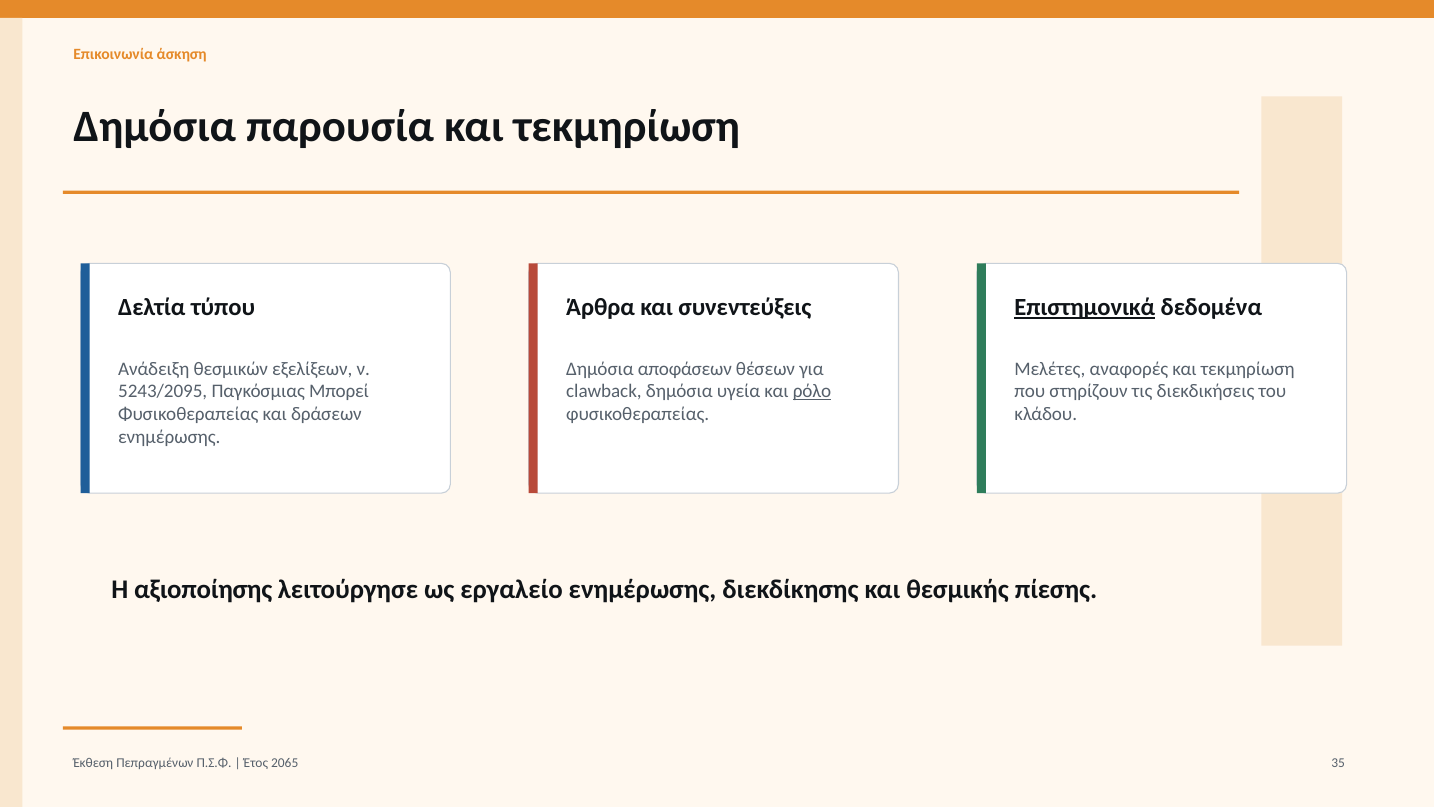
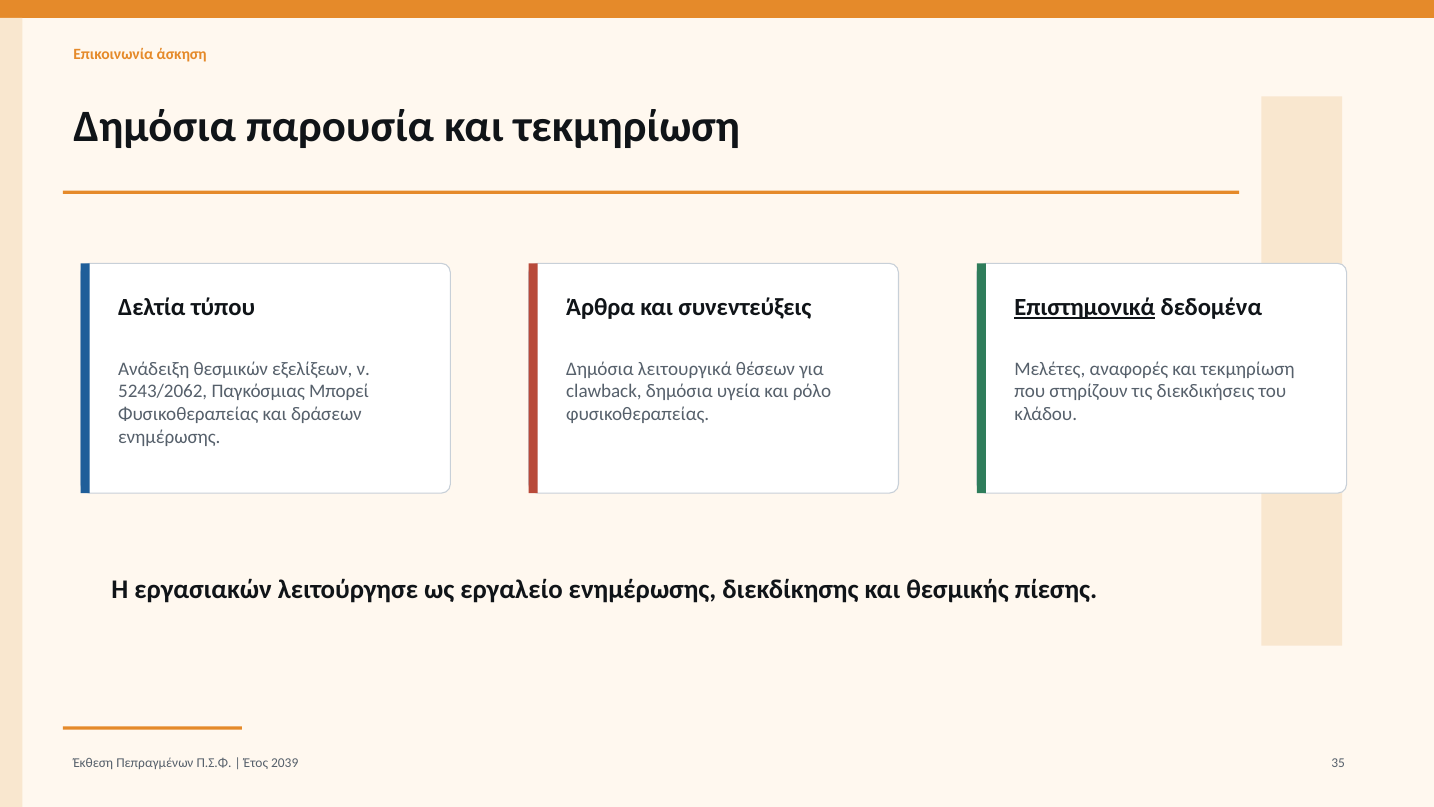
αποφάσεων: αποφάσεων -> λειτουργικά
5243/2095: 5243/2095 -> 5243/2062
ρόλο underline: present -> none
αξιοποίησης: αξιοποίησης -> εργασιακών
2065: 2065 -> 2039
